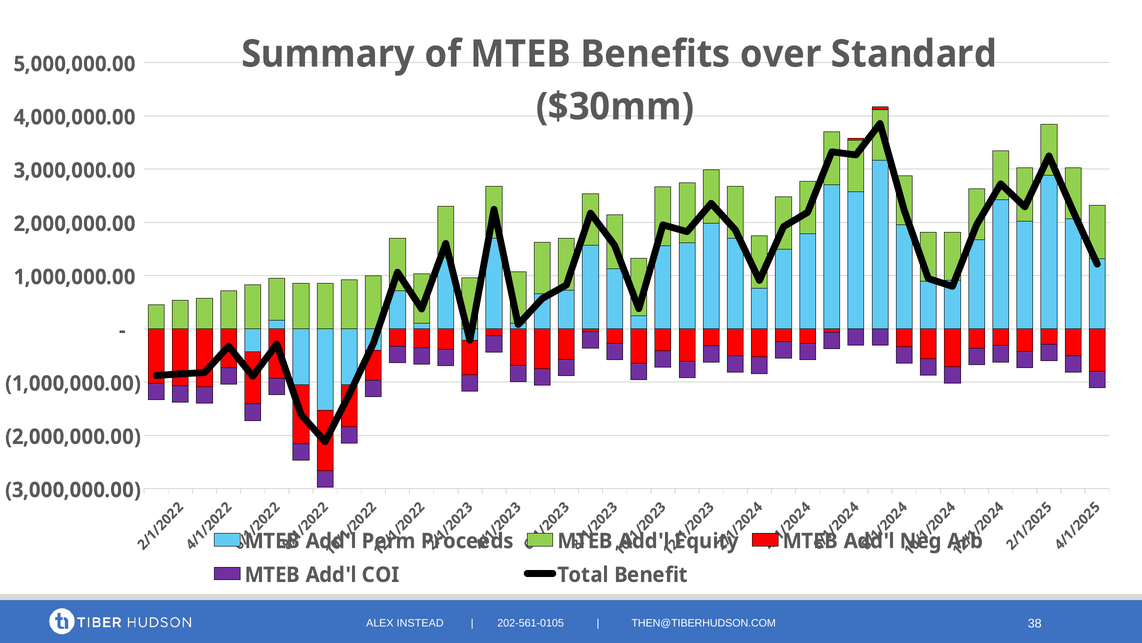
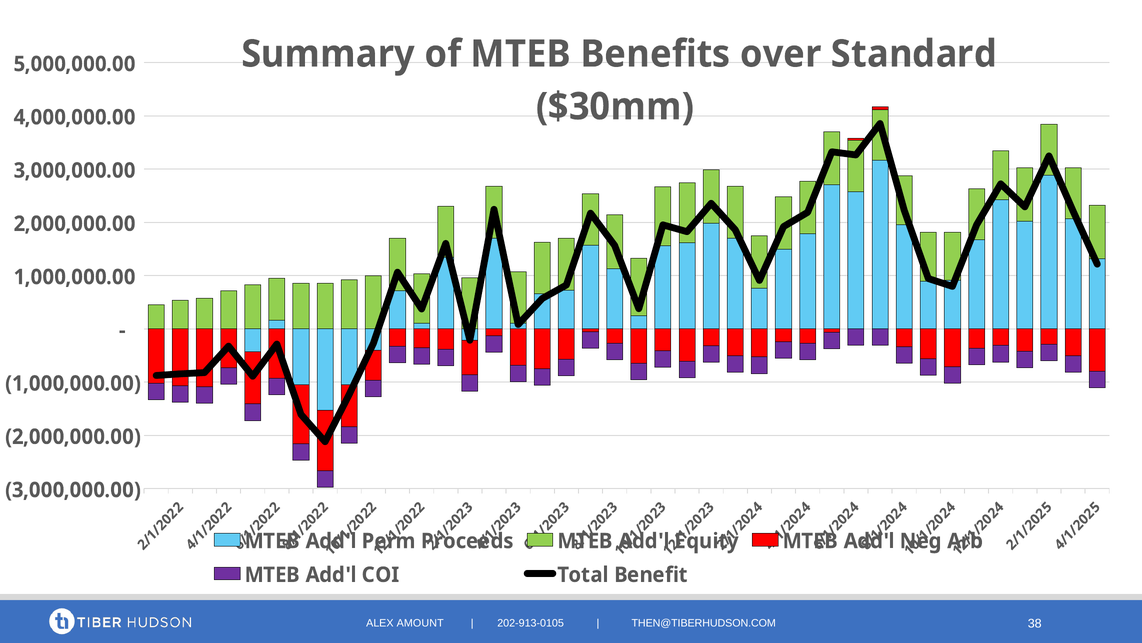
INSTEAD: INSTEAD -> AMOUNT
202-561-0105: 202-561-0105 -> 202-913-0105
